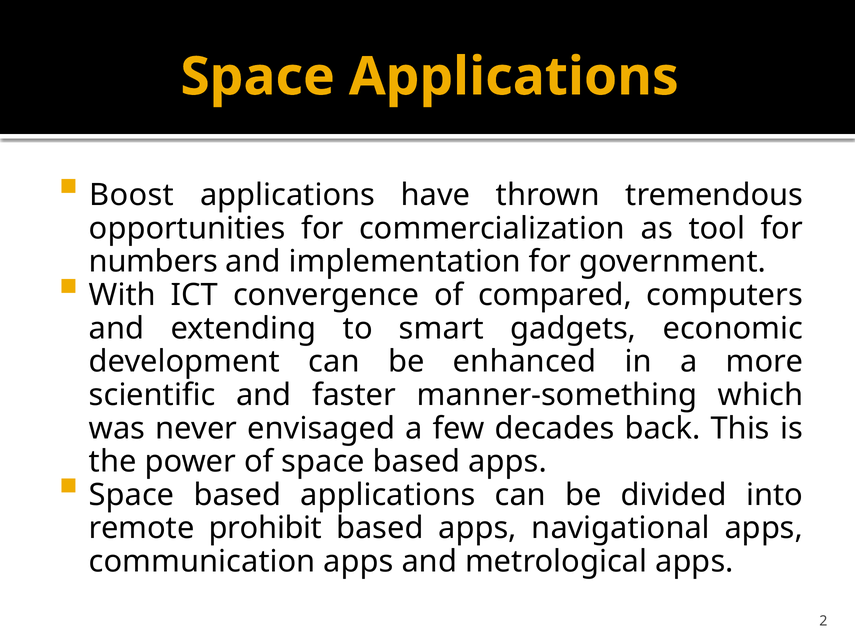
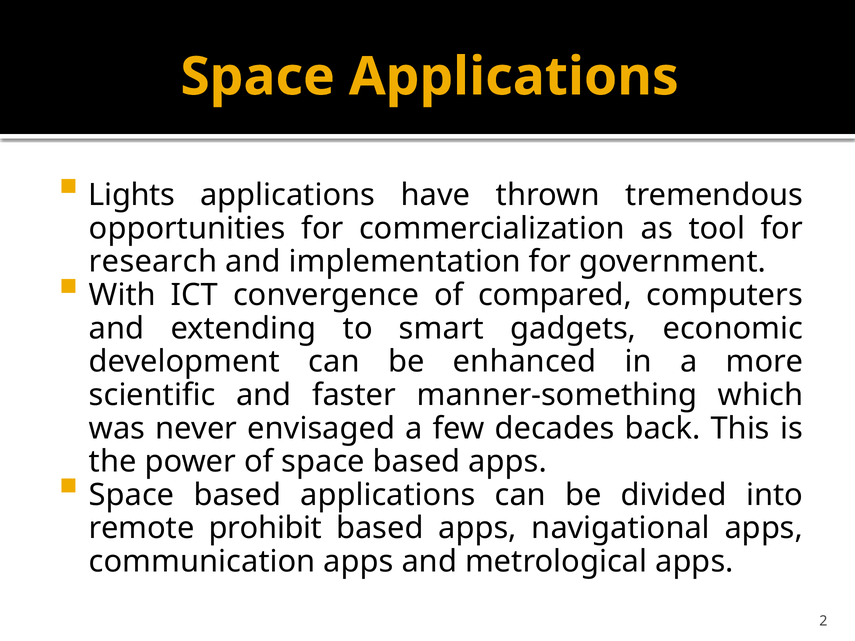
Boost: Boost -> Lights
numbers: numbers -> research
